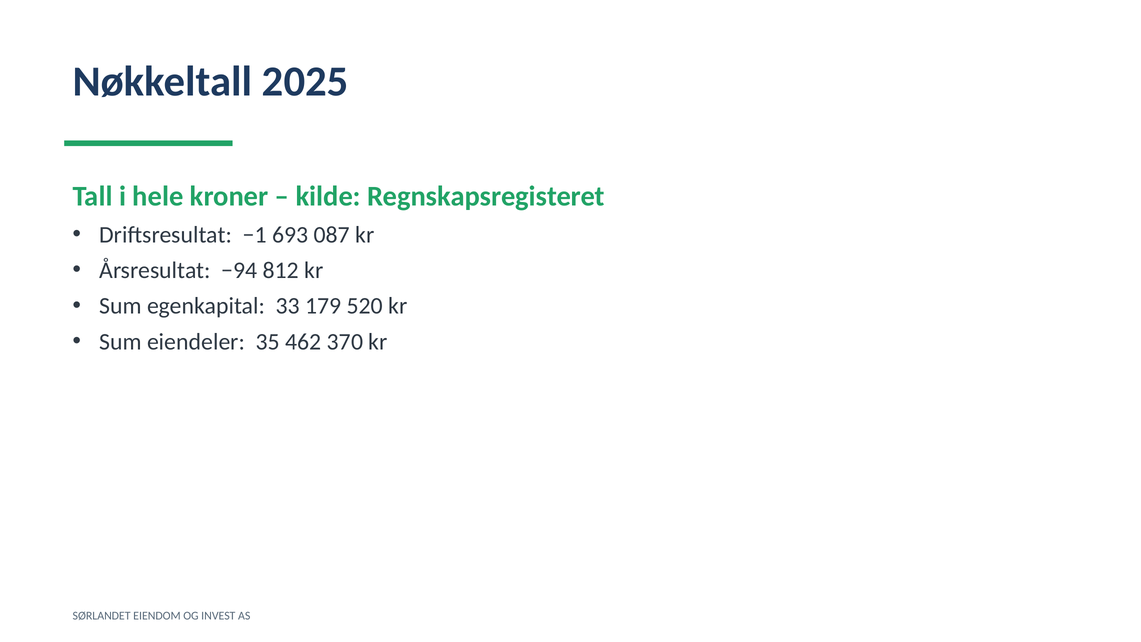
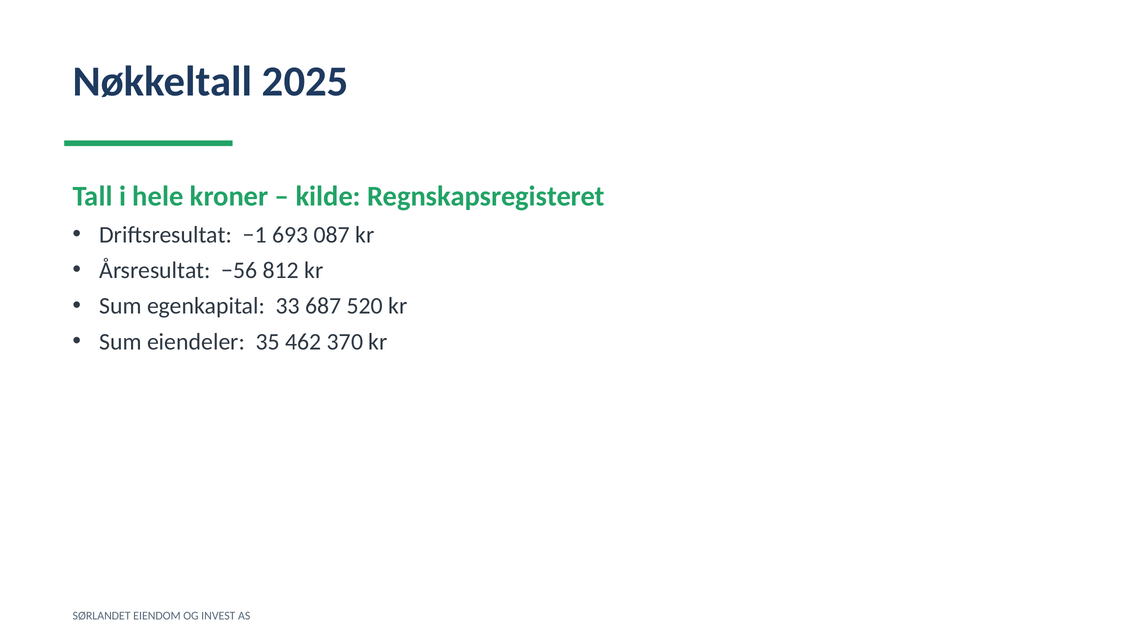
−94: −94 -> −56
179: 179 -> 687
